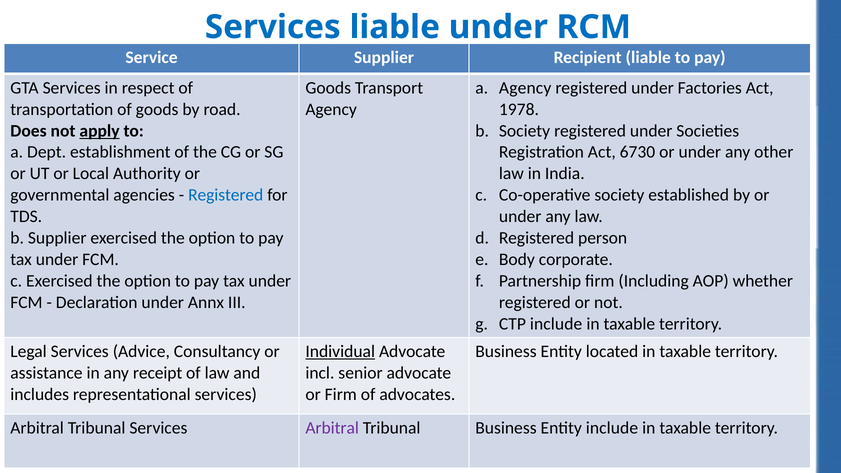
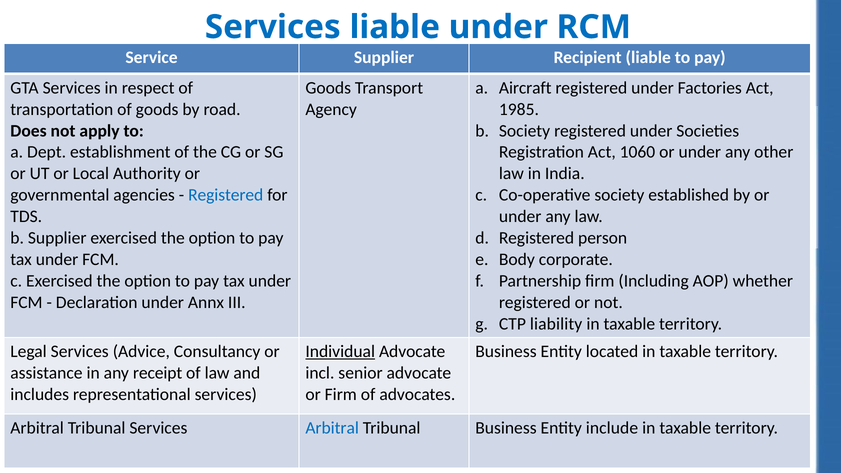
a Agency: Agency -> Aircraft
1978: 1978 -> 1985
apply underline: present -> none
6730: 6730 -> 1060
CTP include: include -> liability
Arbitral at (332, 428) colour: purple -> blue
